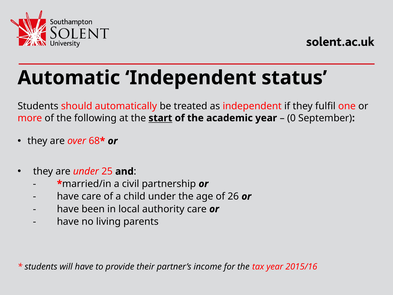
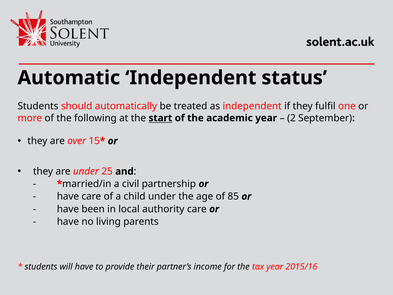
0: 0 -> 2
68: 68 -> 15
26: 26 -> 85
